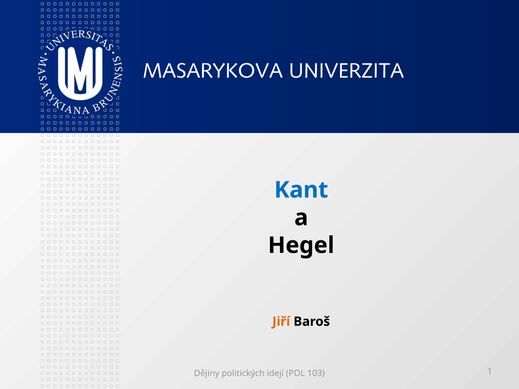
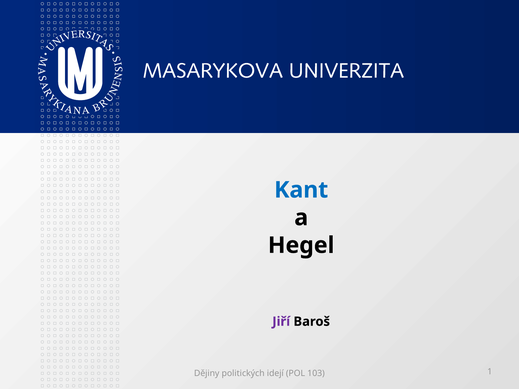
Jiří colour: orange -> purple
